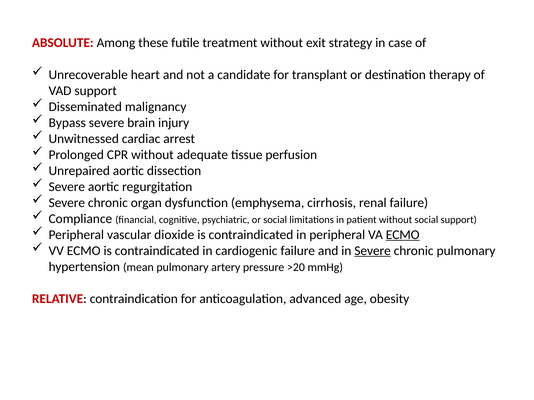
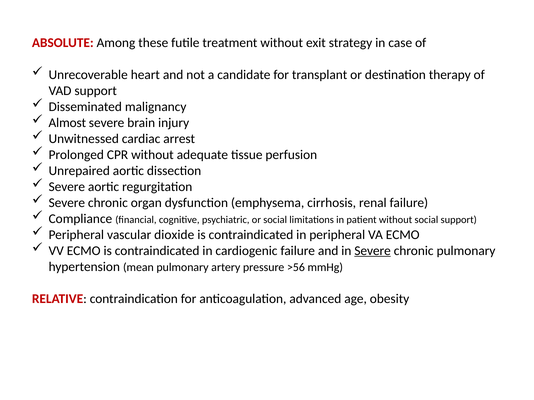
Bypass: Bypass -> Almost
ECMO at (403, 235) underline: present -> none
>20: >20 -> >56
